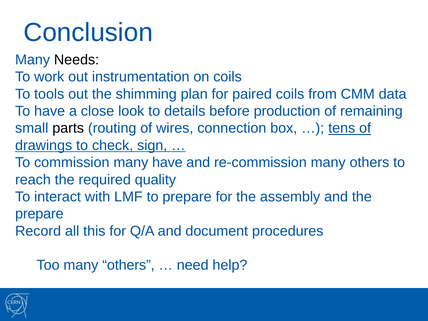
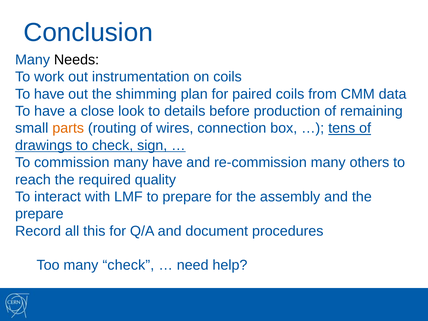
tools at (49, 94): tools -> have
parts colour: black -> orange
Too many others: others -> check
